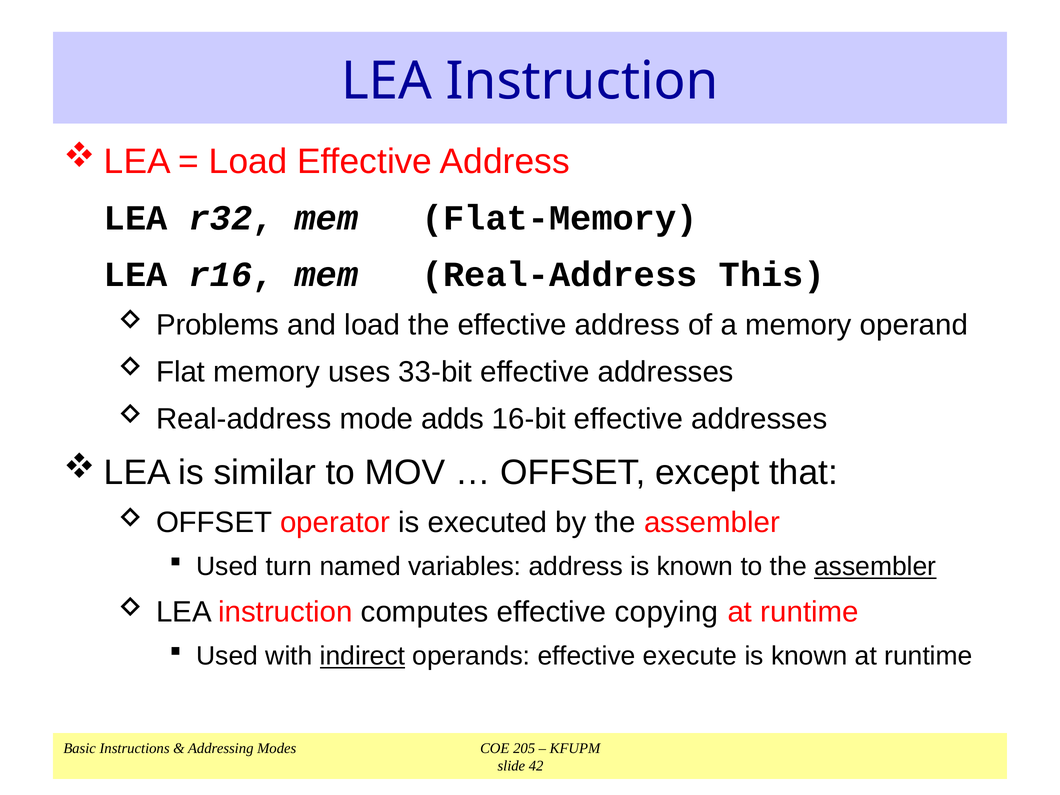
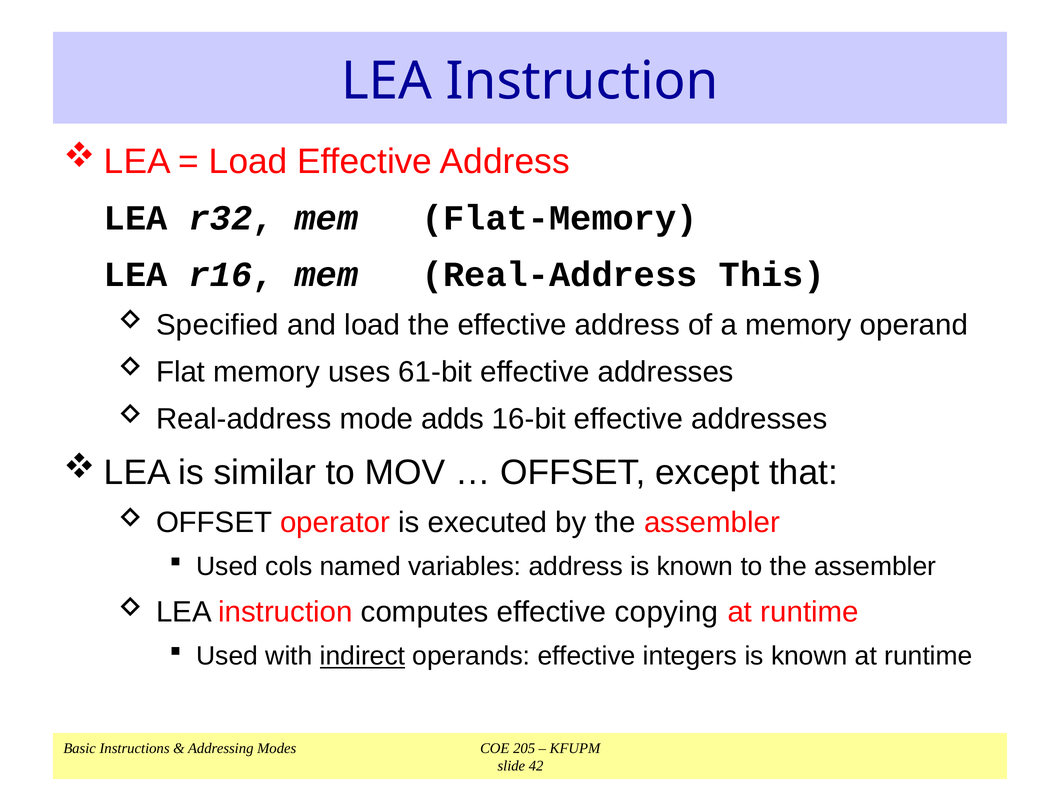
Problems: Problems -> Specified
33-bit: 33-bit -> 61-bit
turn: turn -> cols
assembler at (875, 567) underline: present -> none
execute: execute -> integers
